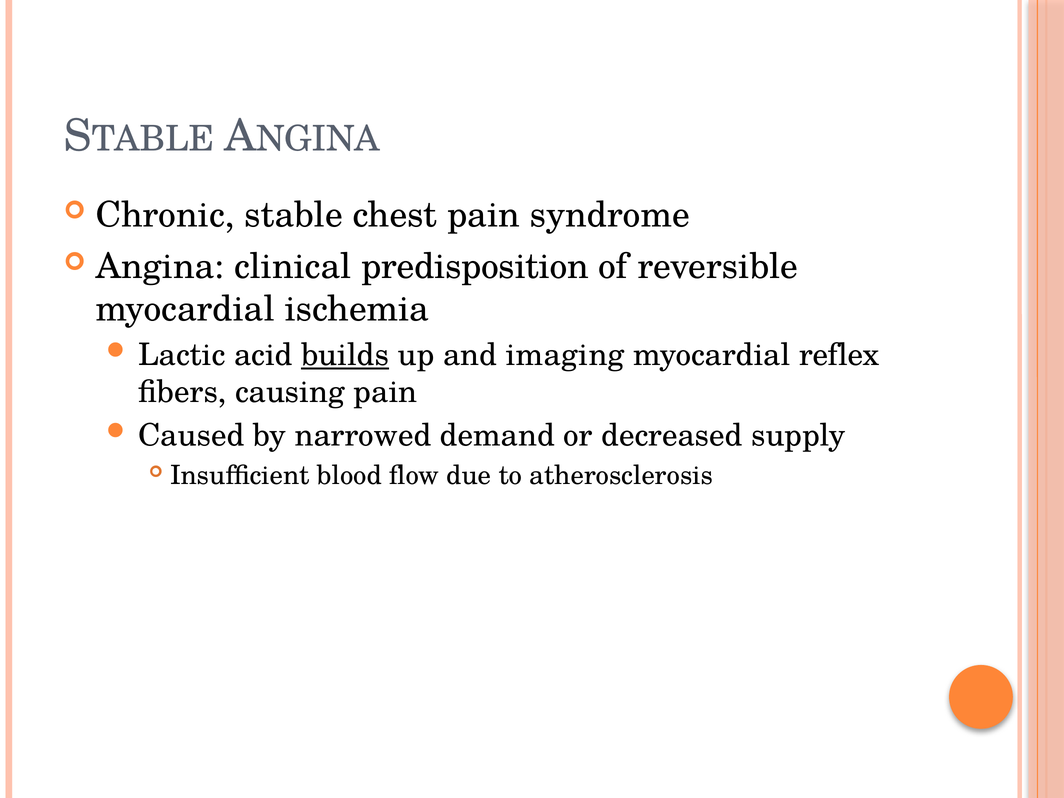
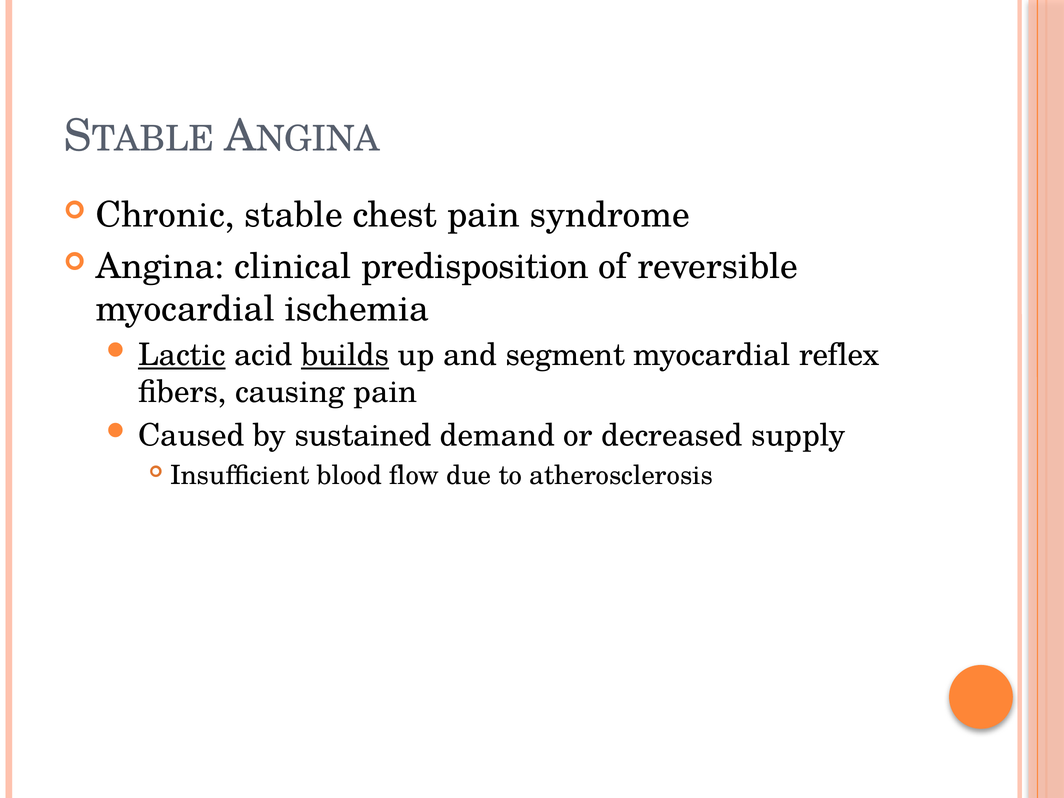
Lactic underline: none -> present
imaging: imaging -> segment
narrowed: narrowed -> sustained
